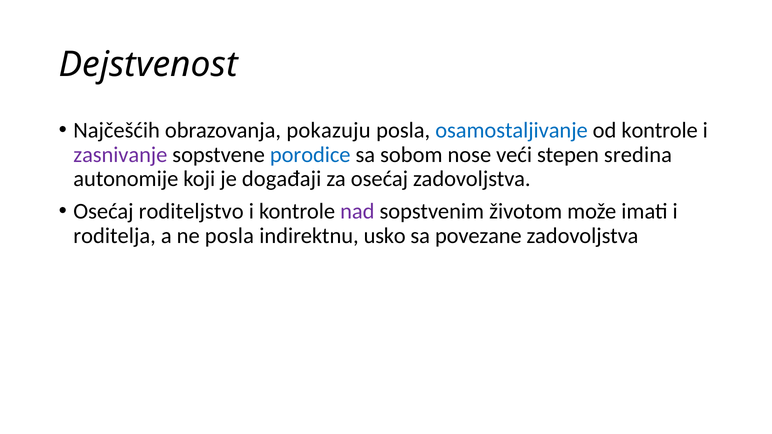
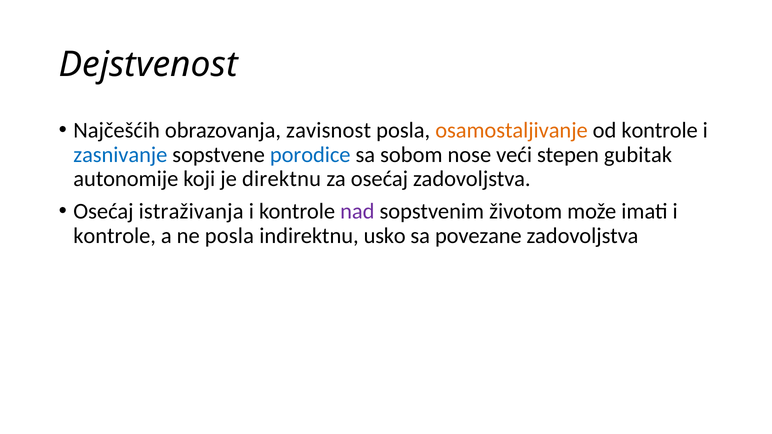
pokazuju: pokazuju -> zavisnost
osamostaljivanje colour: blue -> orange
zasnivanje colour: purple -> blue
sredina: sredina -> gubitak
događaji: događaji -> direktnu
roditeljstvo: roditeljstvo -> istraživanja
roditelja at (115, 236): roditelja -> kontrole
